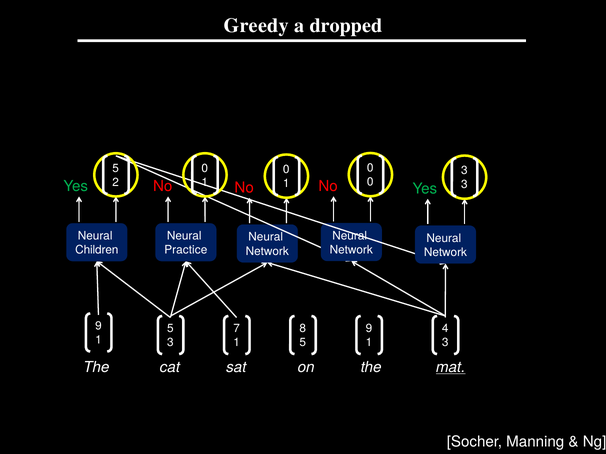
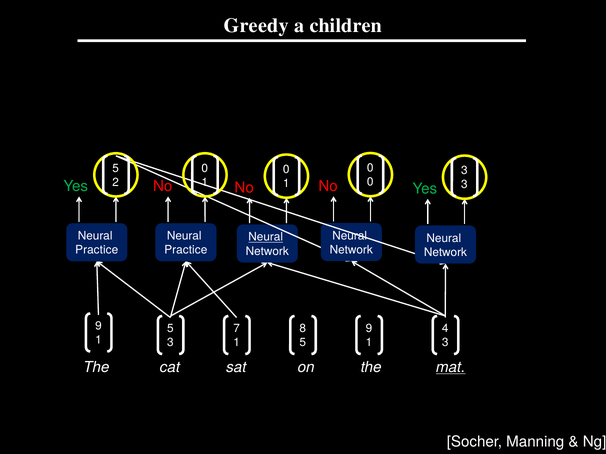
dropped: dropped -> children
Neural at (266, 237) underline: none -> present
Children at (97, 250): Children -> Practice
